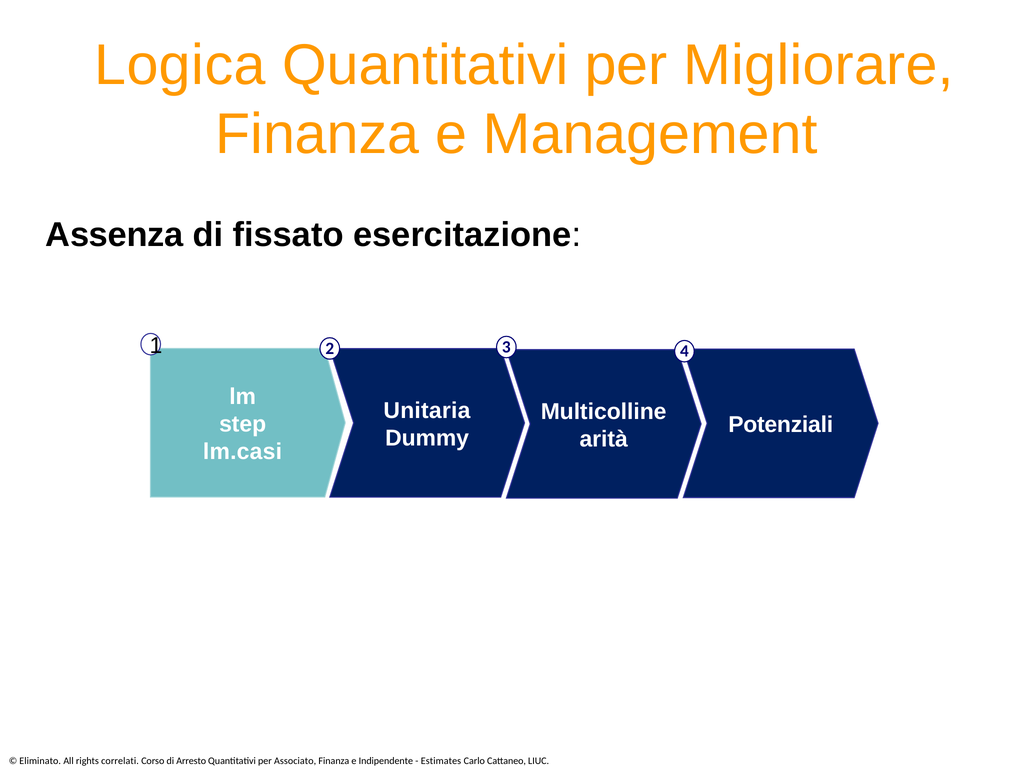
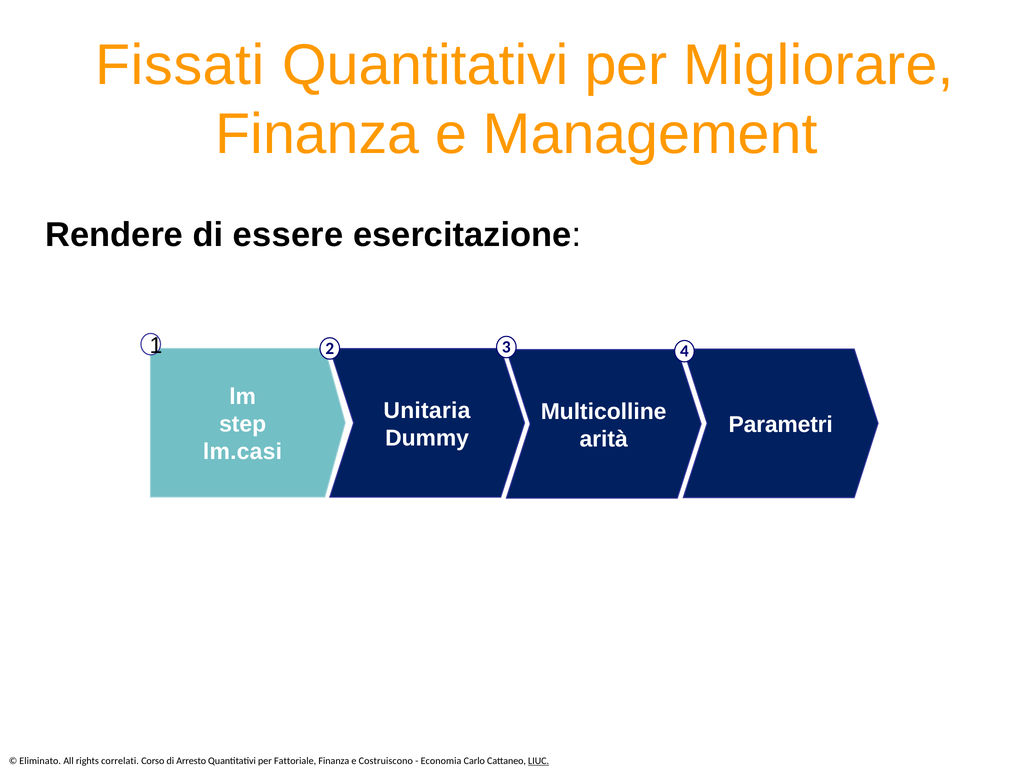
Logica: Logica -> Fissati
Assenza: Assenza -> Rendere
fissato: fissato -> essere
Potenziali: Potenziali -> Parametri
Associato: Associato -> Fattoriale
Indipendente: Indipendente -> Costruiscono
Estimates: Estimates -> Economia
LIUC underline: none -> present
